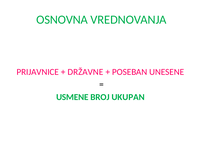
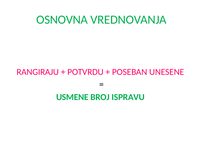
PRIJAVNICE: PRIJAVNICE -> RANGIRAJU
DRŽAVNE: DRŽAVNE -> POTVRDU
UKUPAN: UKUPAN -> ISPRAVU
